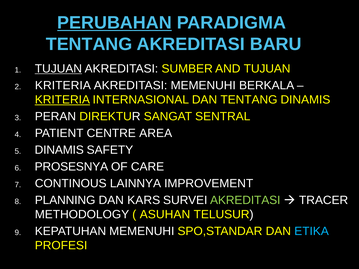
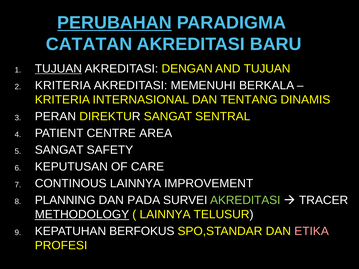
TENTANG at (89, 44): TENTANG -> CATATAN
SUMBER: SUMBER -> DENGAN
KRITERIA at (62, 100) underline: present -> none
DINAMIS at (59, 150): DINAMIS -> SANGAT
PROSESNYA: PROSESNYA -> KEPUTUSAN
KARS: KARS -> PADA
METHODOLOGY underline: none -> present
ASUHAN at (165, 215): ASUHAN -> LAINNYA
KEPATUHAN MEMENUHI: MEMENUHI -> BERFOKUS
ETIKA colour: light blue -> pink
